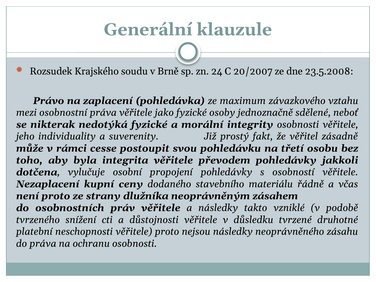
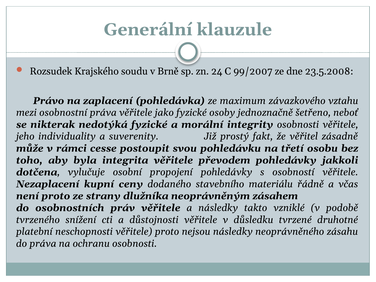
20/2007: 20/2007 -> 99/2007
sdělené: sdělené -> šetřeno
